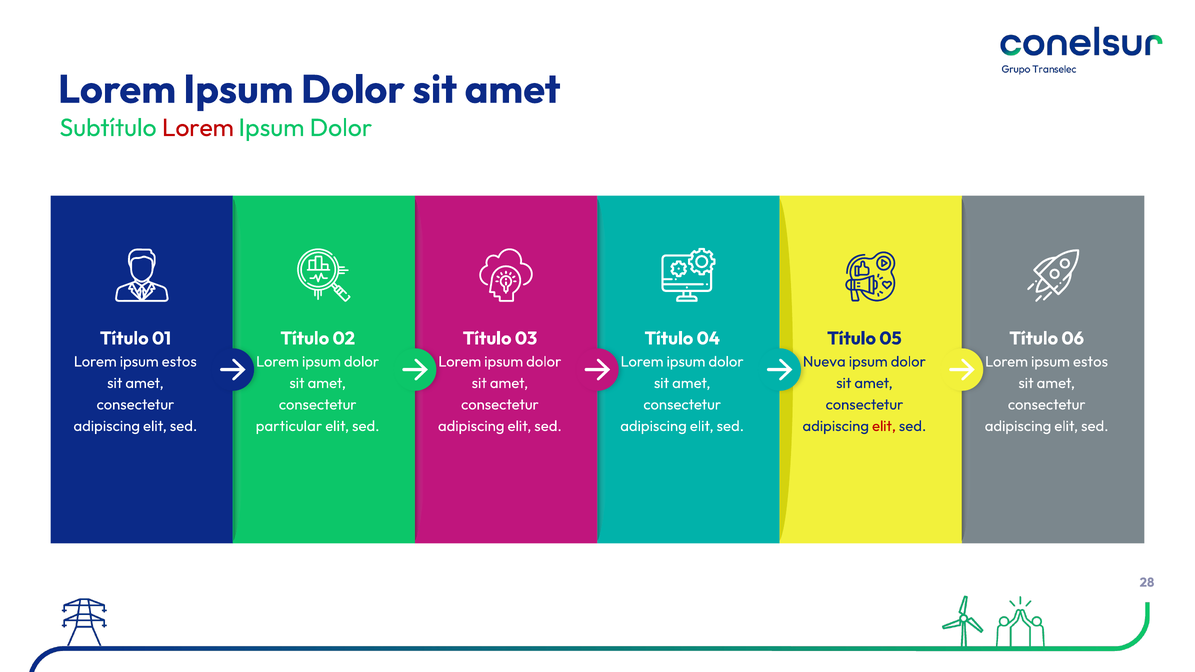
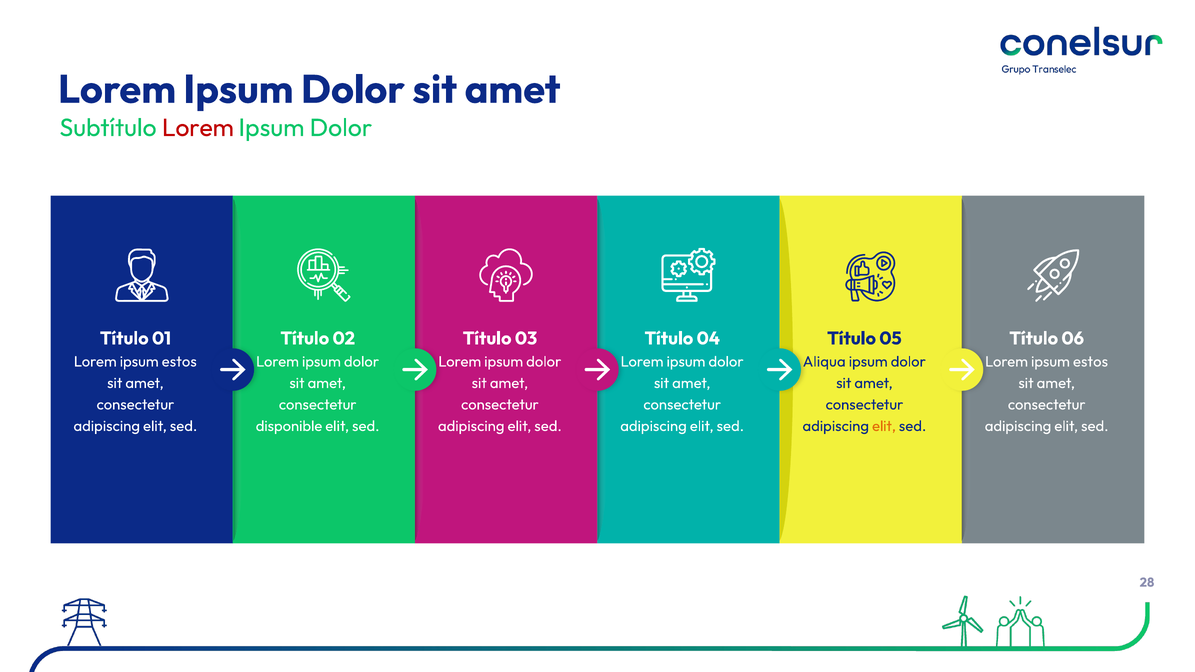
Nueva: Nueva -> Aliqua
particular: particular -> disponible
elit at (884, 426) colour: red -> orange
